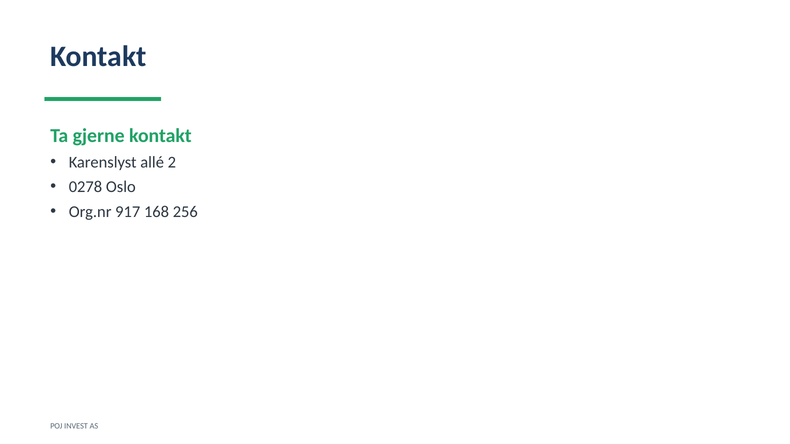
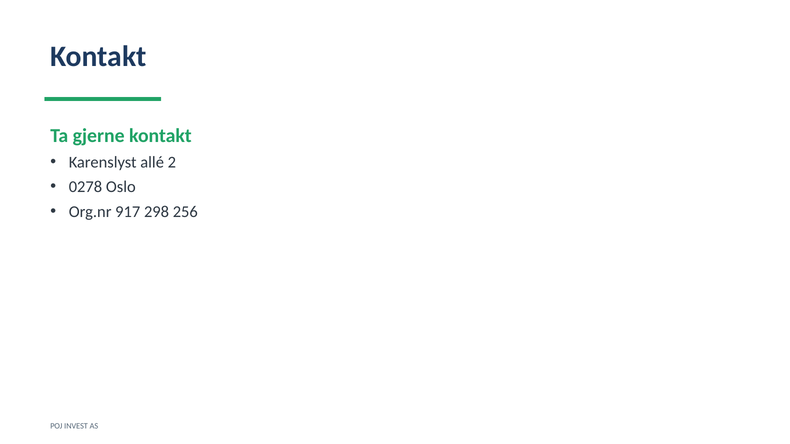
168: 168 -> 298
